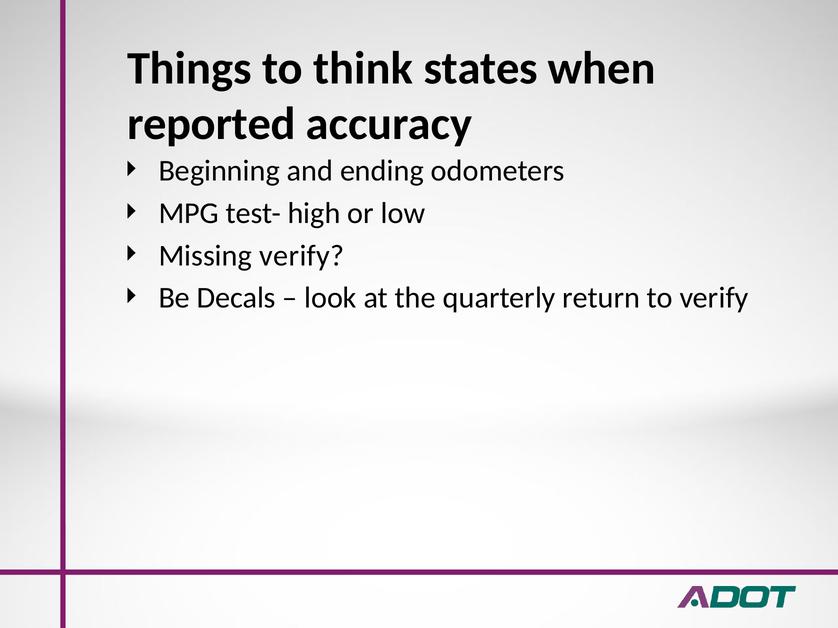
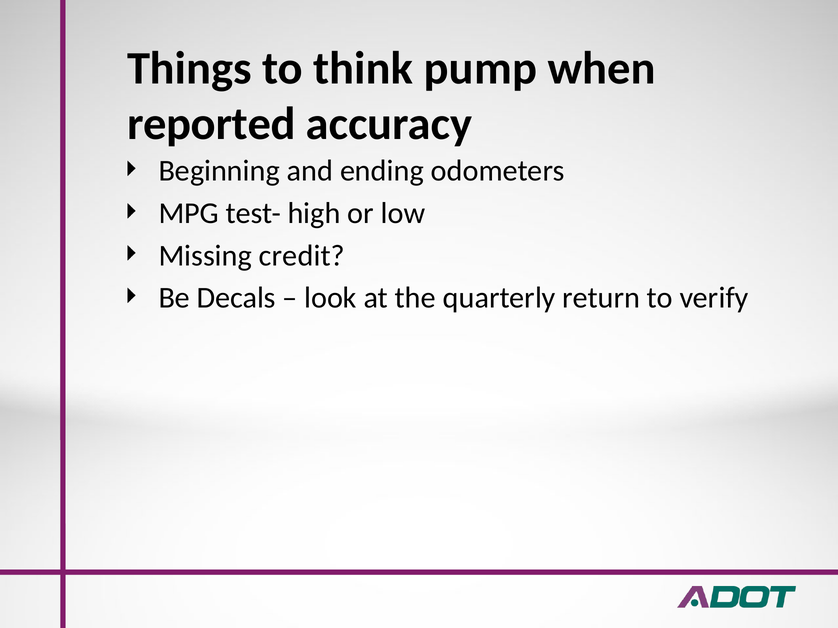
states: states -> pump
Missing verify: verify -> credit
